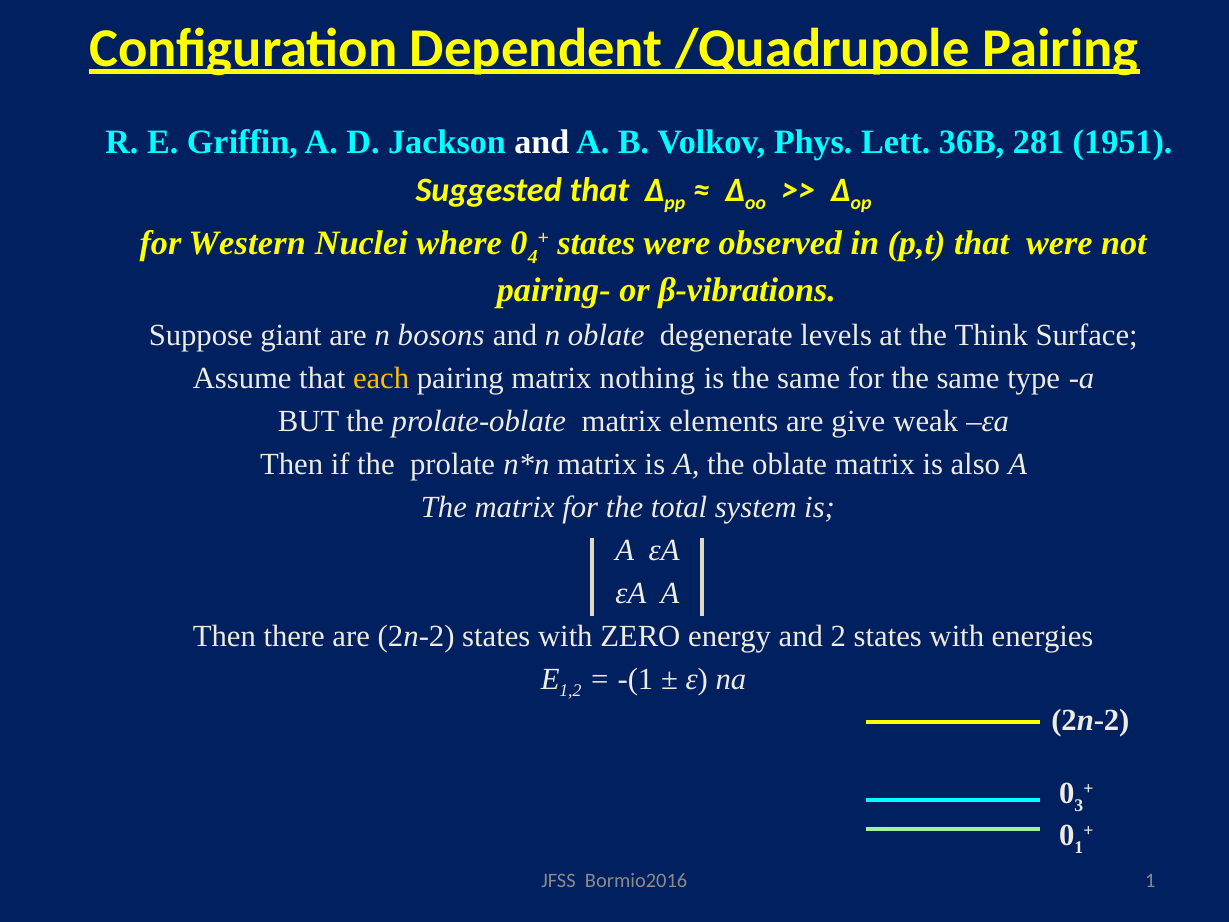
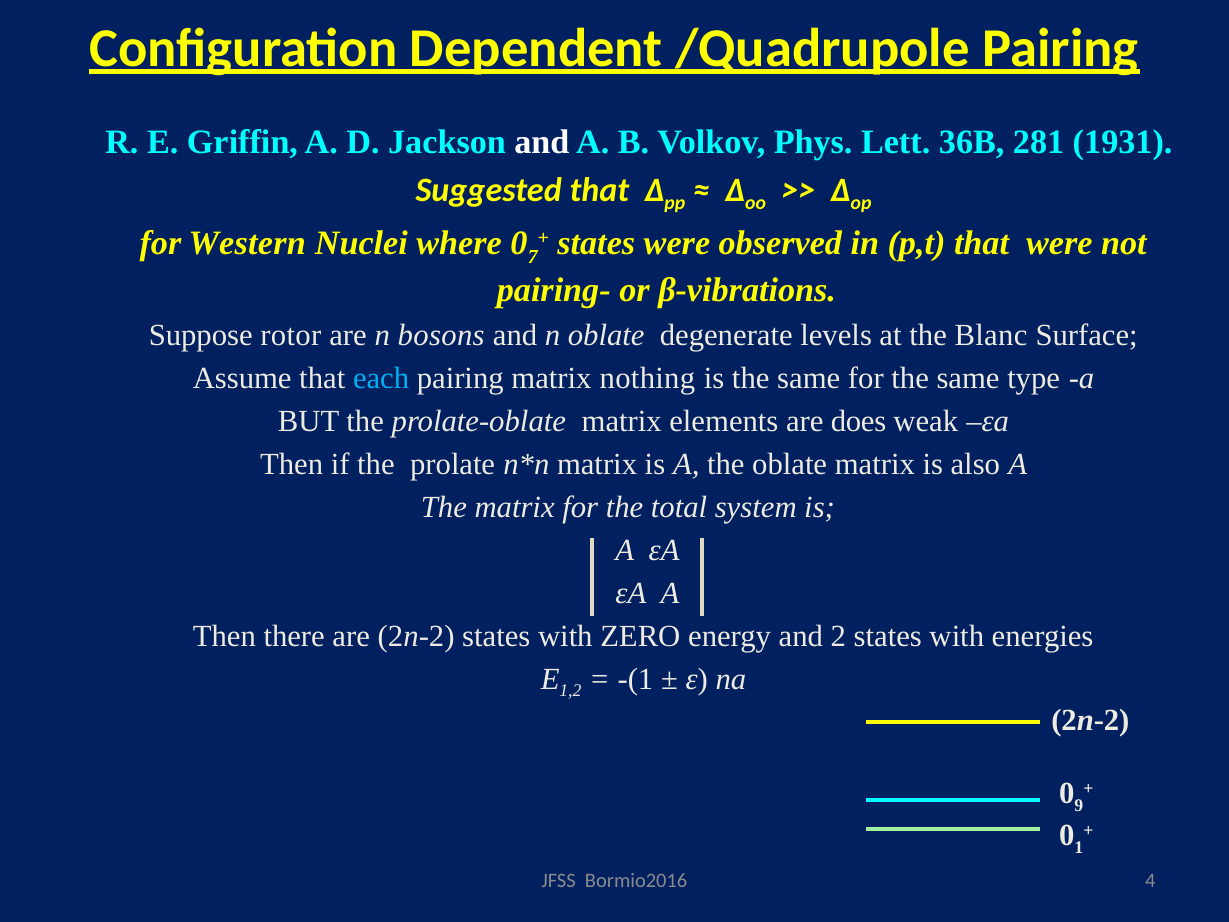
1951: 1951 -> 1931
4: 4 -> 7
giant: giant -> rotor
Think: Think -> Blanc
each colour: yellow -> light blue
give: give -> does
3: 3 -> 9
Bormio2016 1: 1 -> 4
